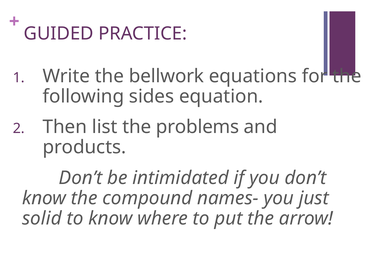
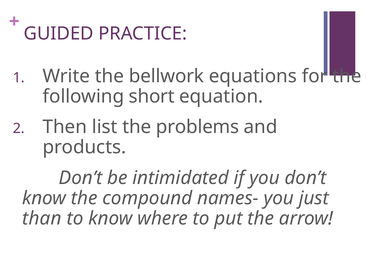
sides: sides -> short
solid: solid -> than
